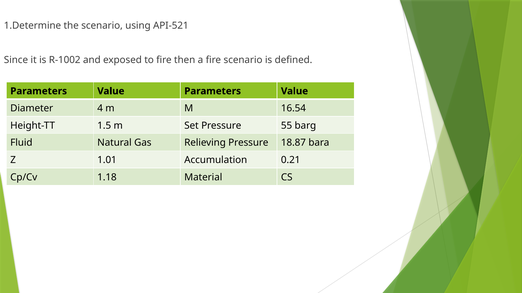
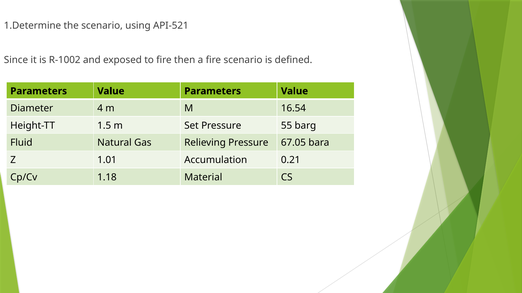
18.87: 18.87 -> 67.05
